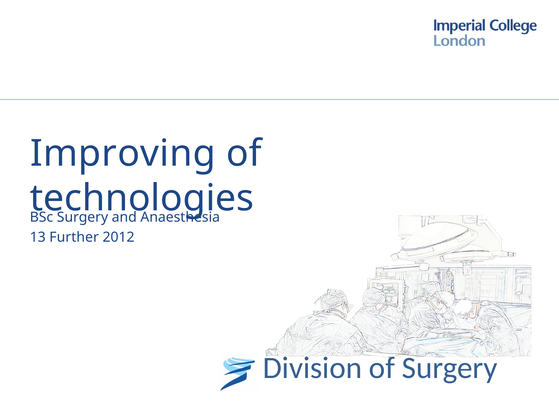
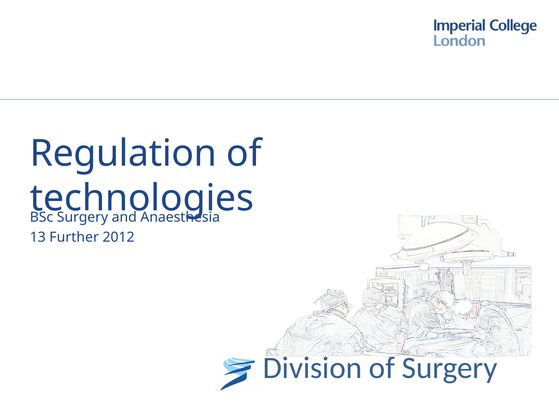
Improving: Improving -> Regulation
